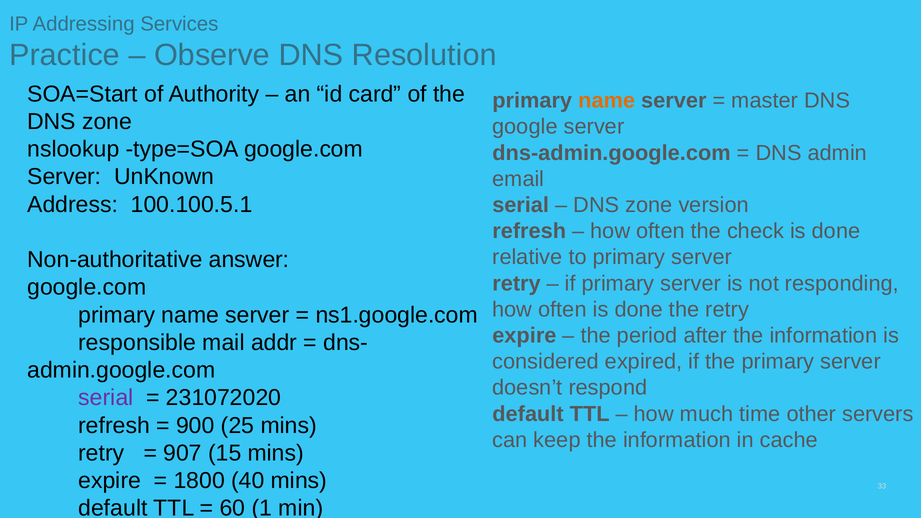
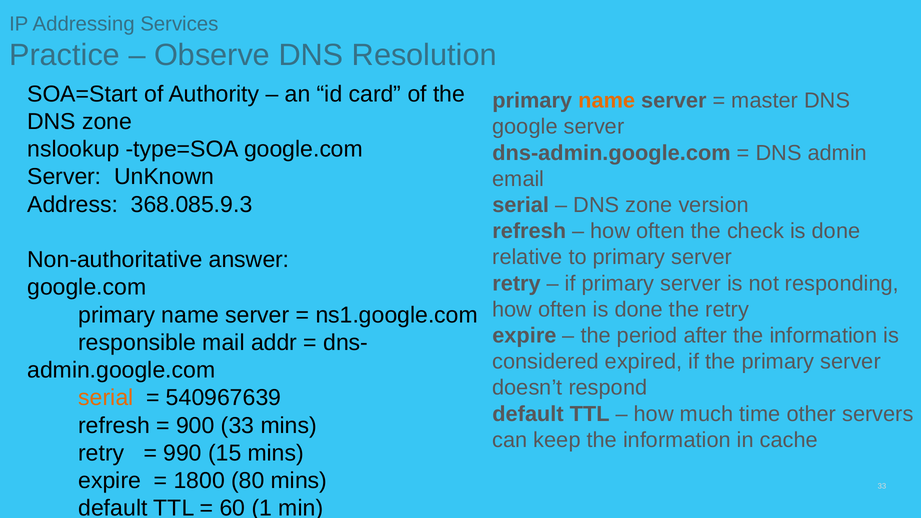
100.100.5.1: 100.100.5.1 -> 368.085.9.3
serial at (106, 398) colour: purple -> orange
231072020: 231072020 -> 540967639
900 25: 25 -> 33
907: 907 -> 990
40: 40 -> 80
